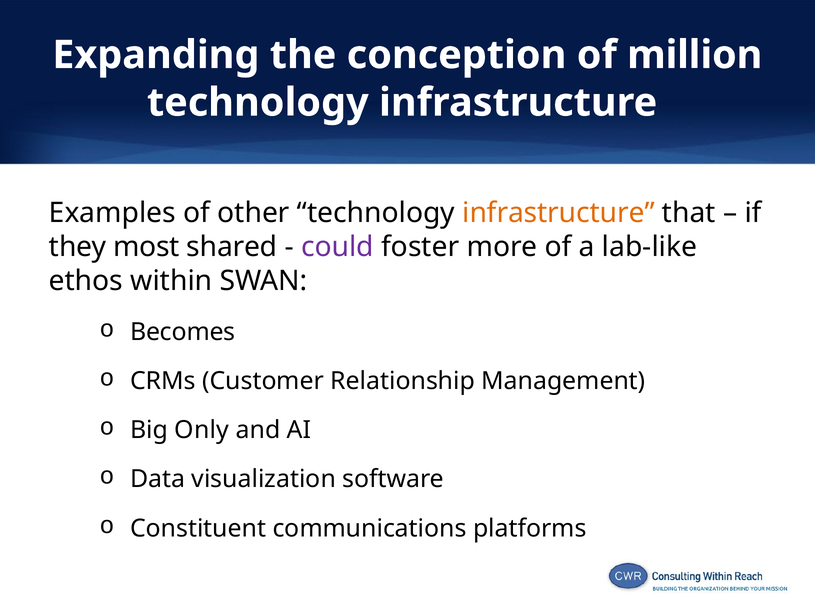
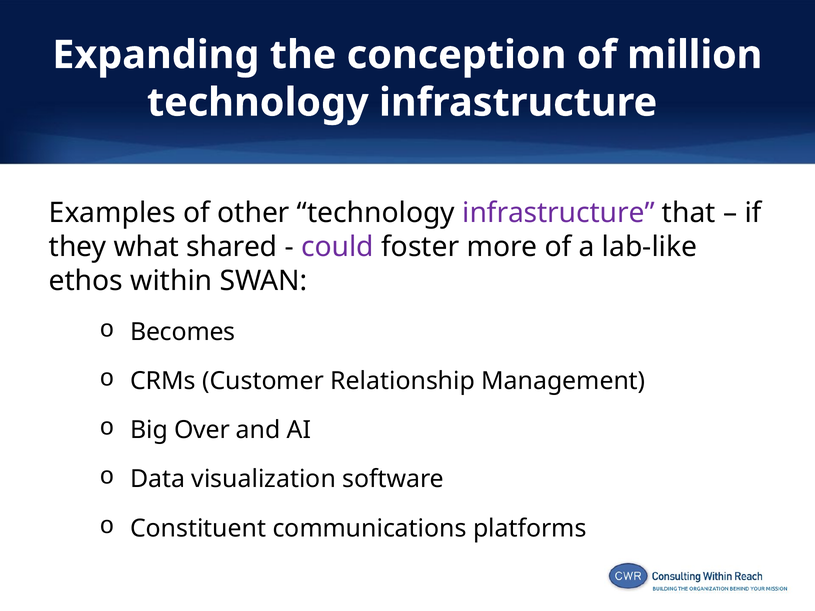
infrastructure at (559, 213) colour: orange -> purple
most: most -> what
Only: Only -> Over
